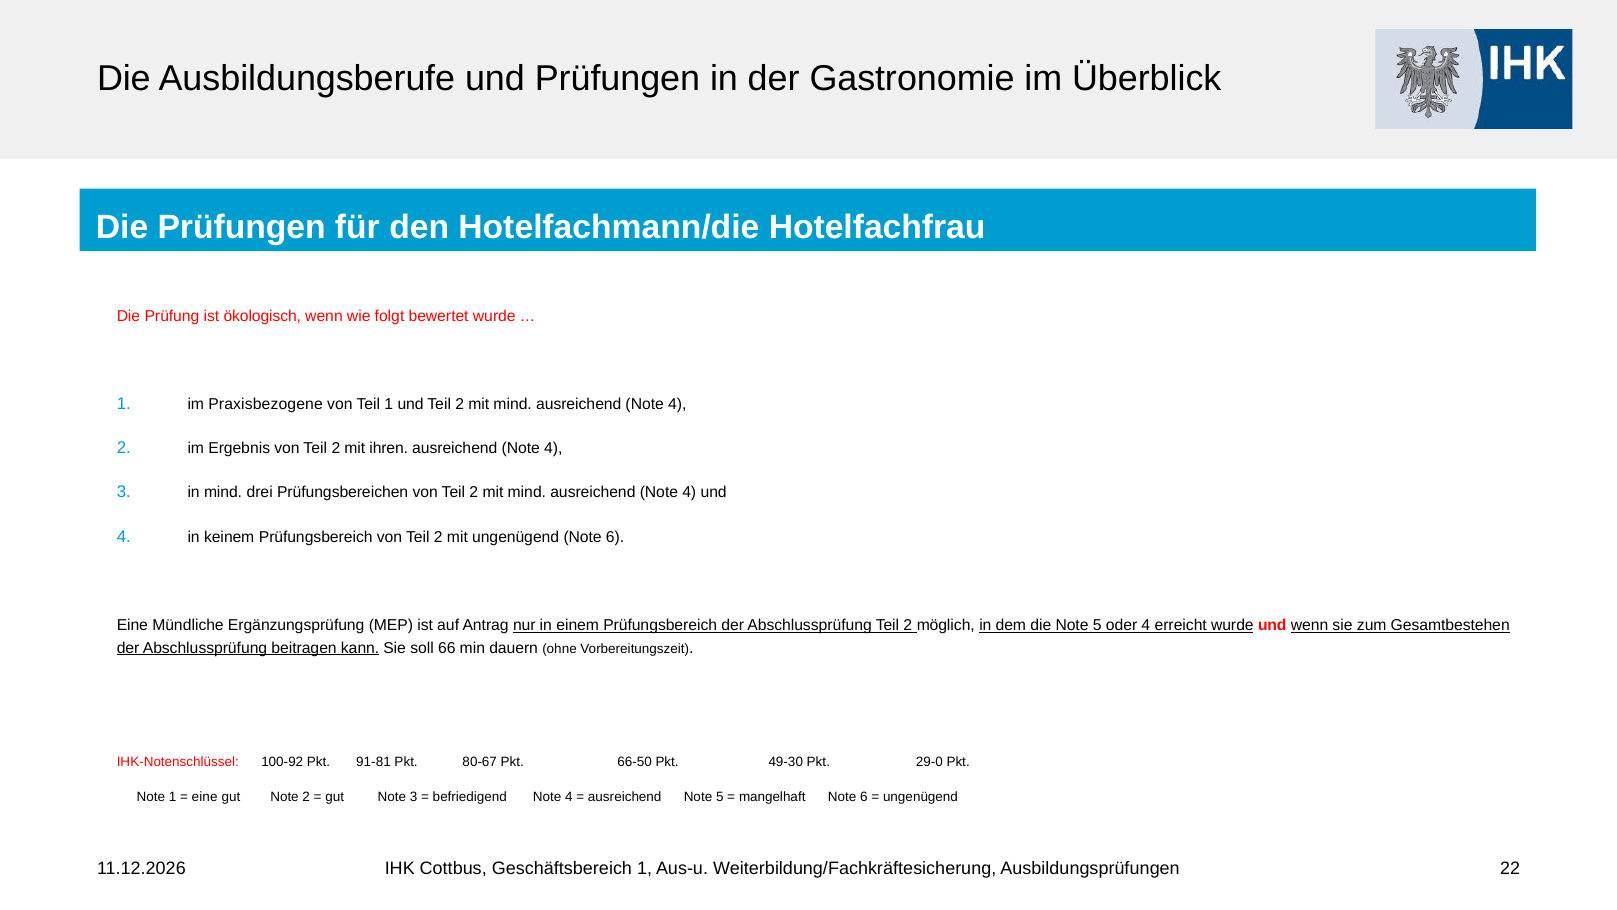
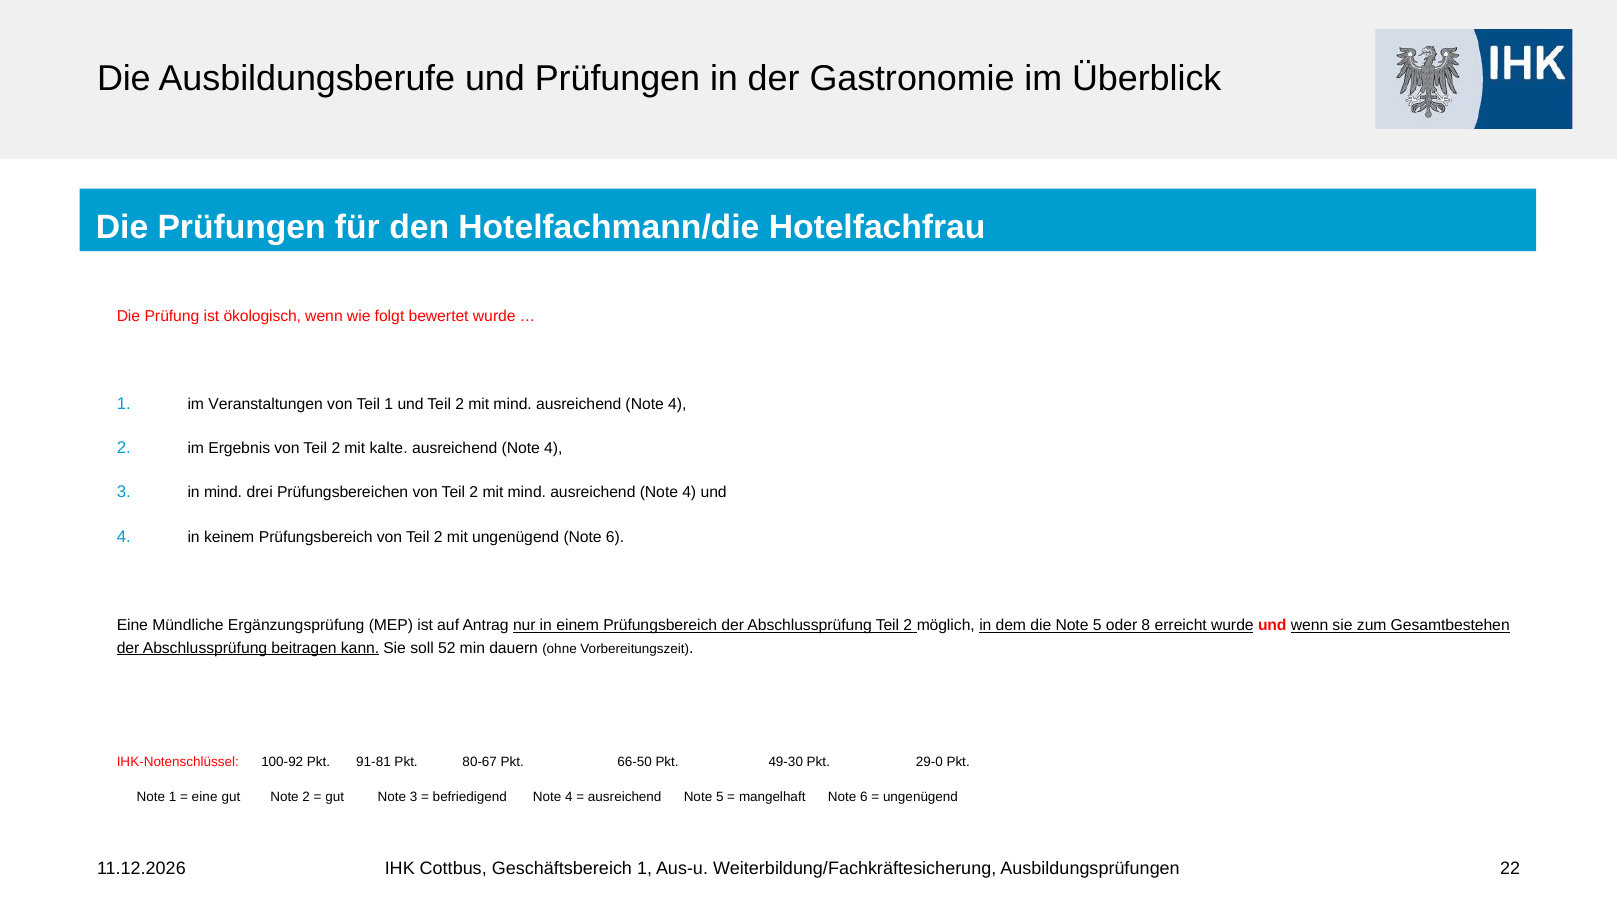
Praxisbezogene: Praxisbezogene -> Veranstaltungen
ihren: ihren -> kalte
oder 4: 4 -> 8
66: 66 -> 52
